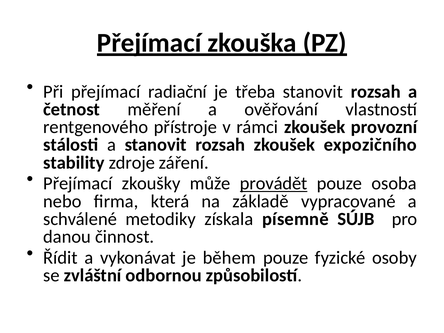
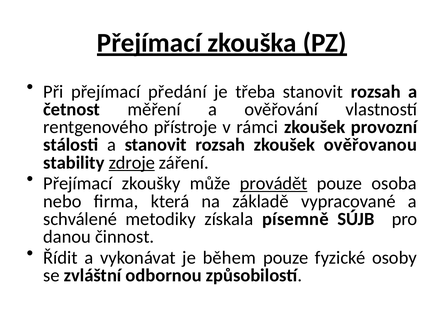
radiační: radiační -> předání
expozičního: expozičního -> ověřovanou
zdroje underline: none -> present
